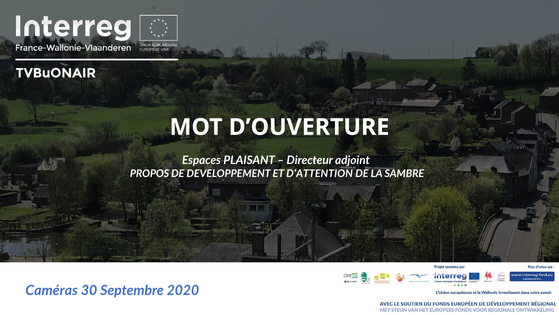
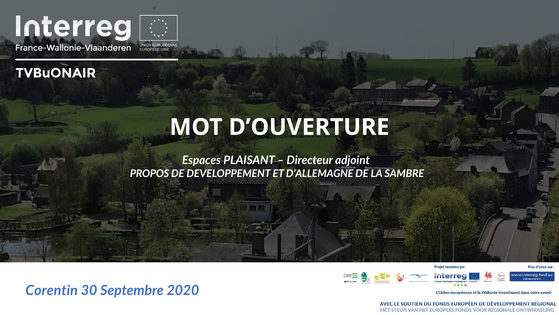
D’ATTENTION: D’ATTENTION -> D’ALLEMAGNE
Caméras: Caméras -> Corentin
